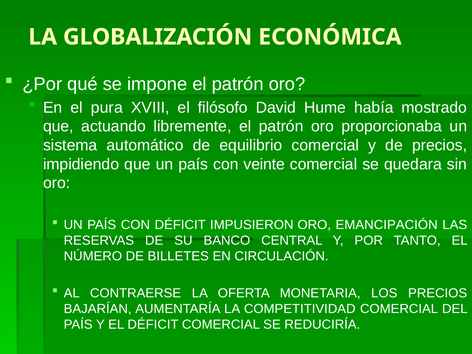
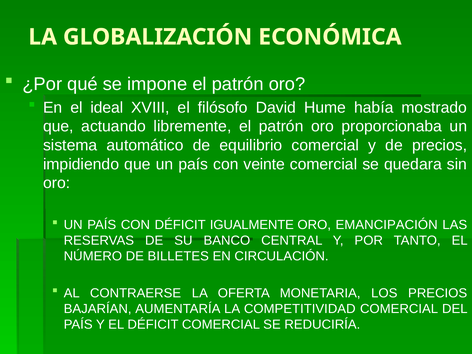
pura: pura -> ideal
IMPUSIERON: IMPUSIERON -> IGUALMENTE
